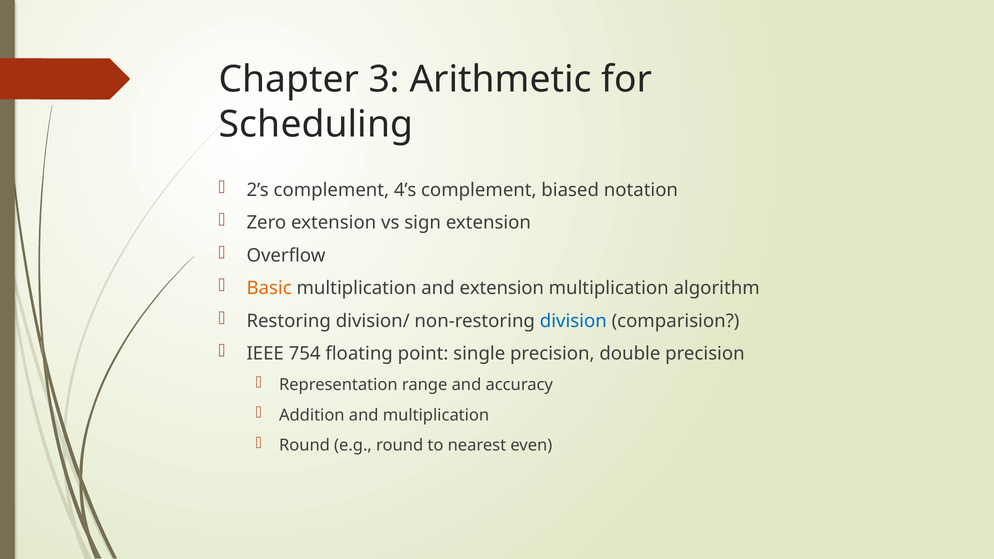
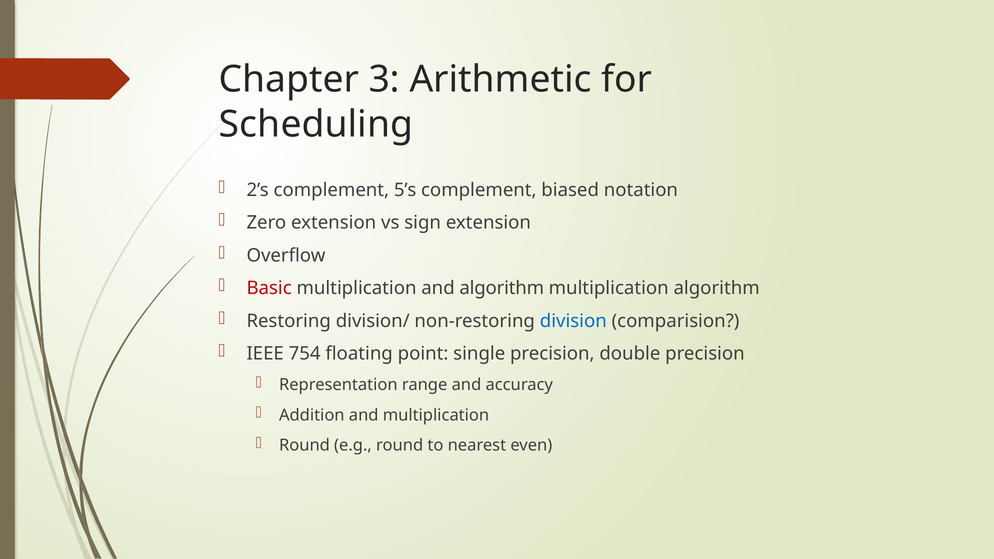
4’s: 4’s -> 5’s
Basic colour: orange -> red
and extension: extension -> algorithm
